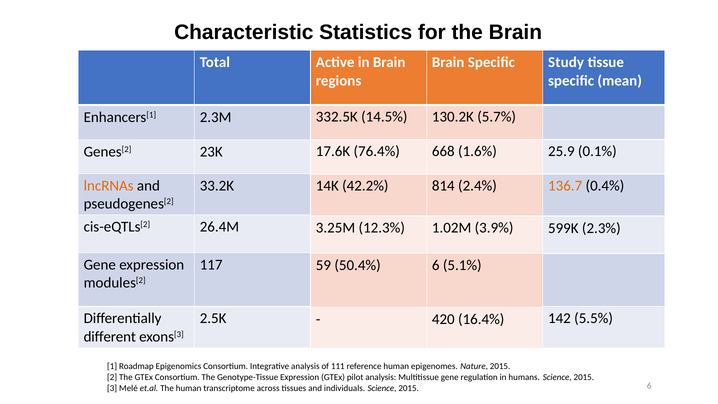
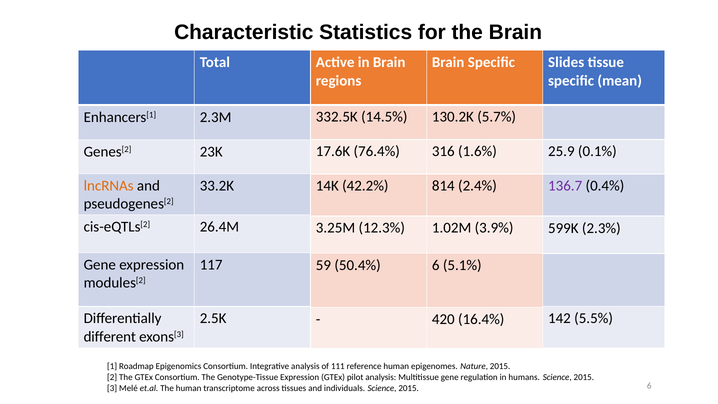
Study: Study -> Slides
668: 668 -> 316
136.7 colour: orange -> purple
